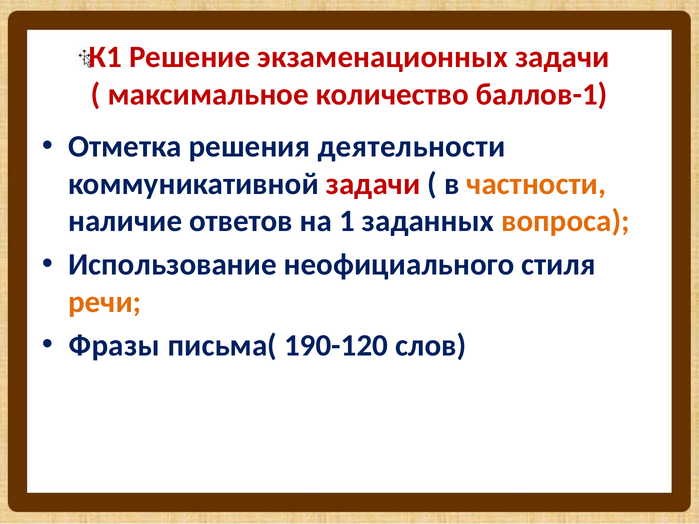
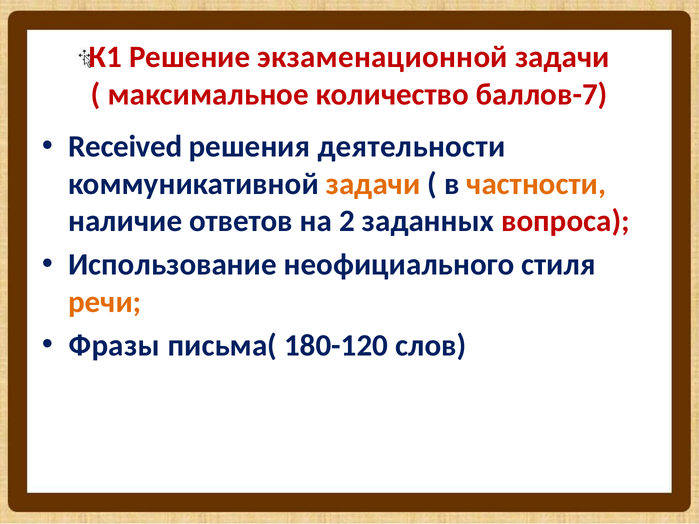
экзаменационных: экзаменационных -> экзаменационной
баллов-1: баллов-1 -> баллов-7
Отметка: Отметка -> Received
задачи at (373, 184) colour: red -> orange
1: 1 -> 2
вопроса colour: orange -> red
190-120: 190-120 -> 180-120
